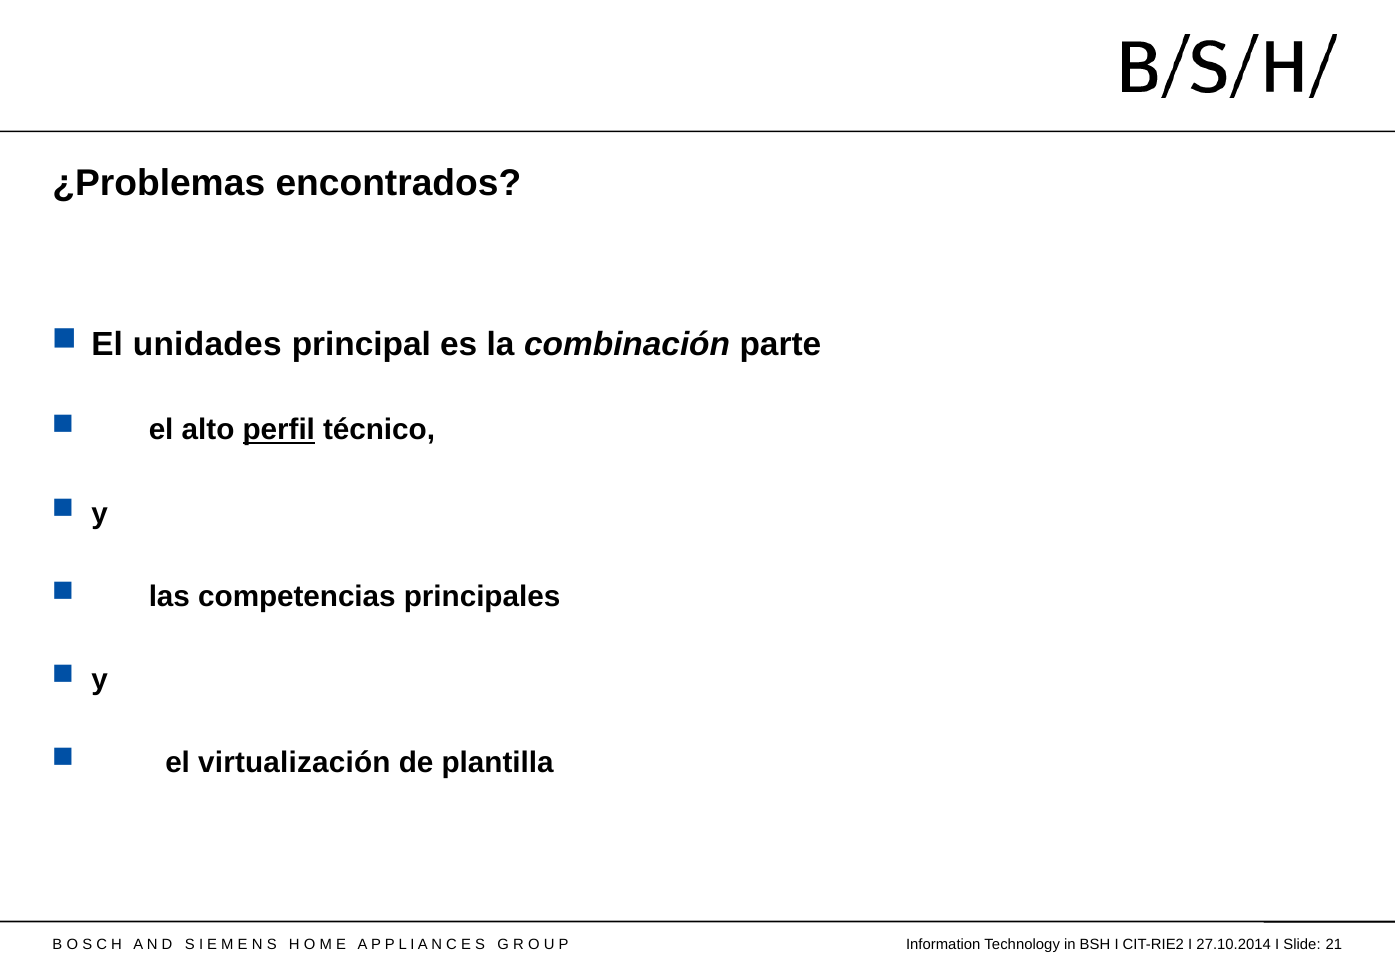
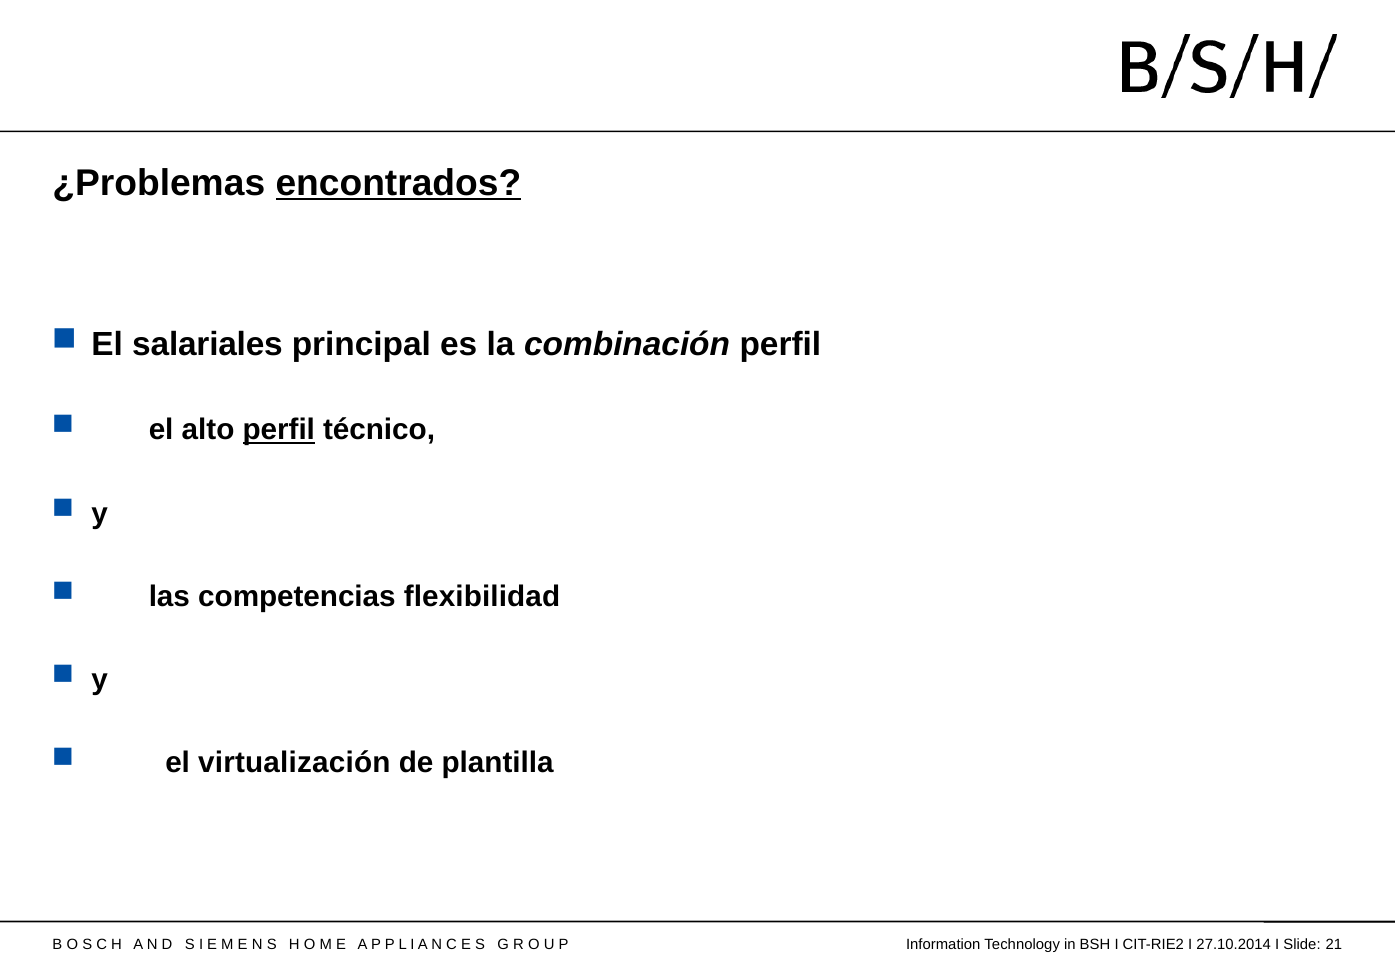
encontrados underline: none -> present
unidades: unidades -> salariales
combinación parte: parte -> perfil
principales: principales -> flexibilidad
